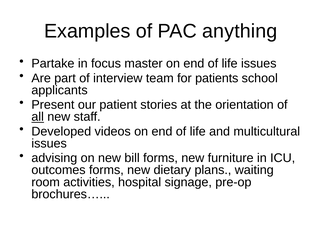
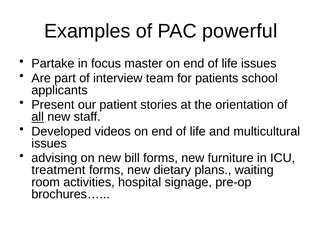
anything: anything -> powerful
outcomes: outcomes -> treatment
